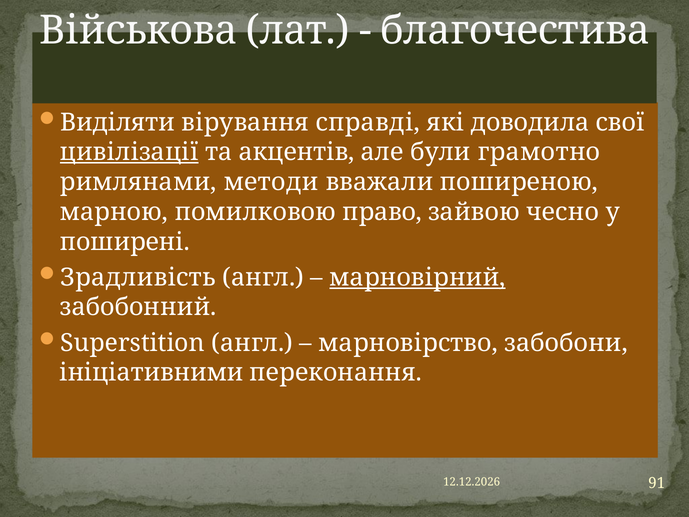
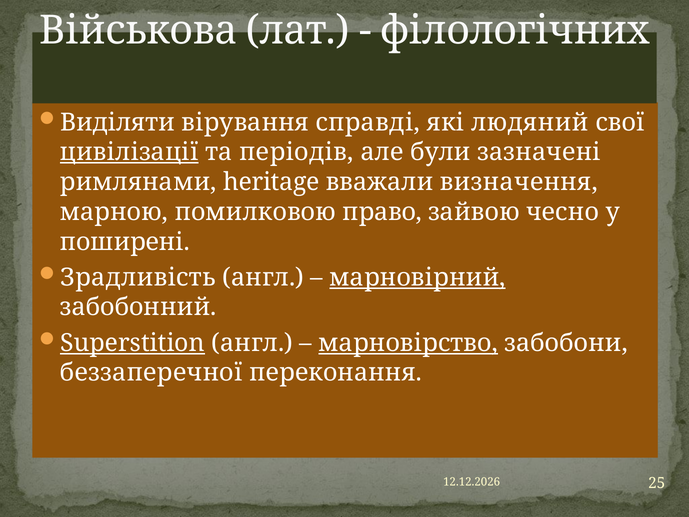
благочестива: благочестива -> філологічних
доводила: доводила -> людяний
акцентів: акцентів -> періодів
грамотно: грамотно -> зазначені
методи: методи -> heritage
поширеною: поширеною -> визначення
Superstition underline: none -> present
марновірство underline: none -> present
ініціативними: ініціативними -> беззаперечної
91: 91 -> 25
